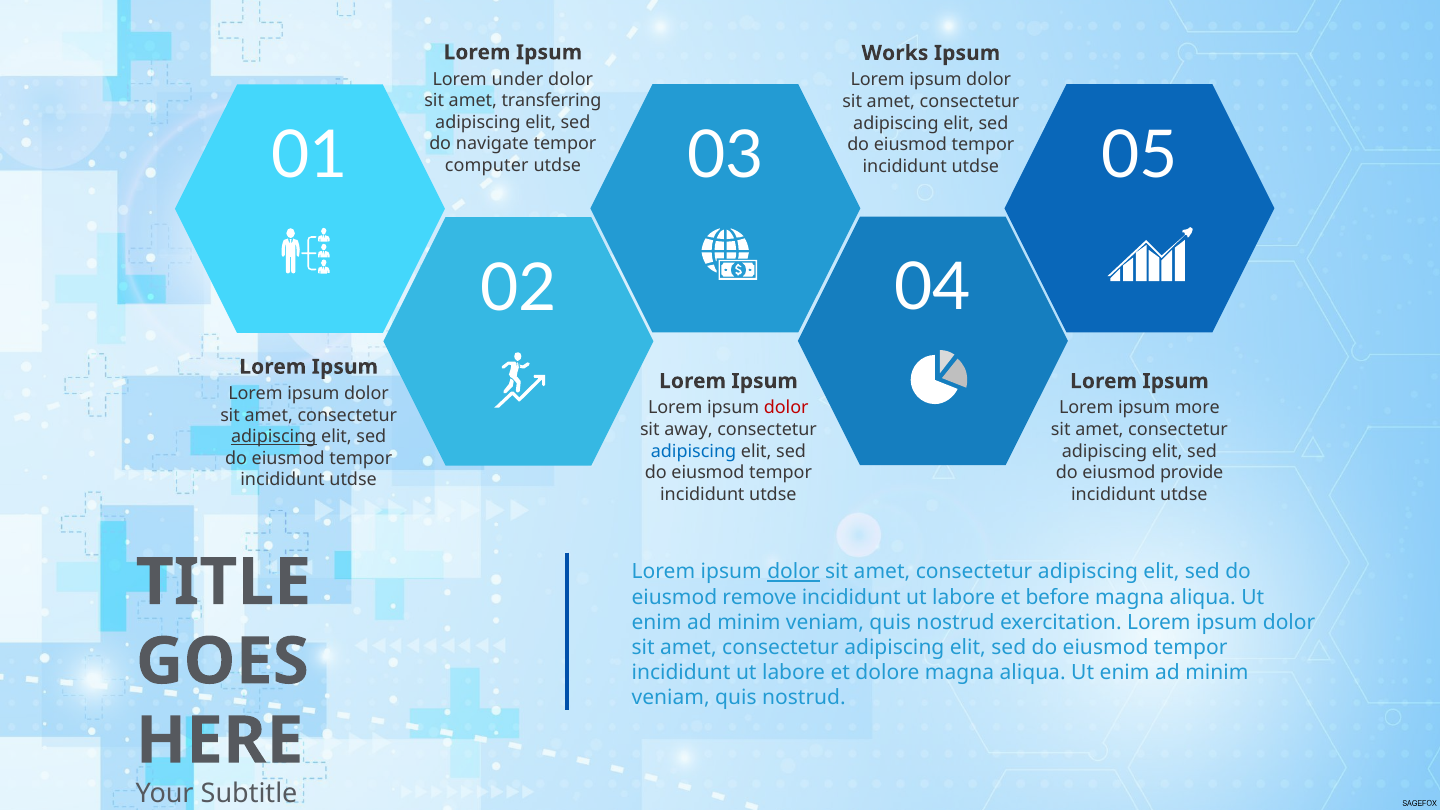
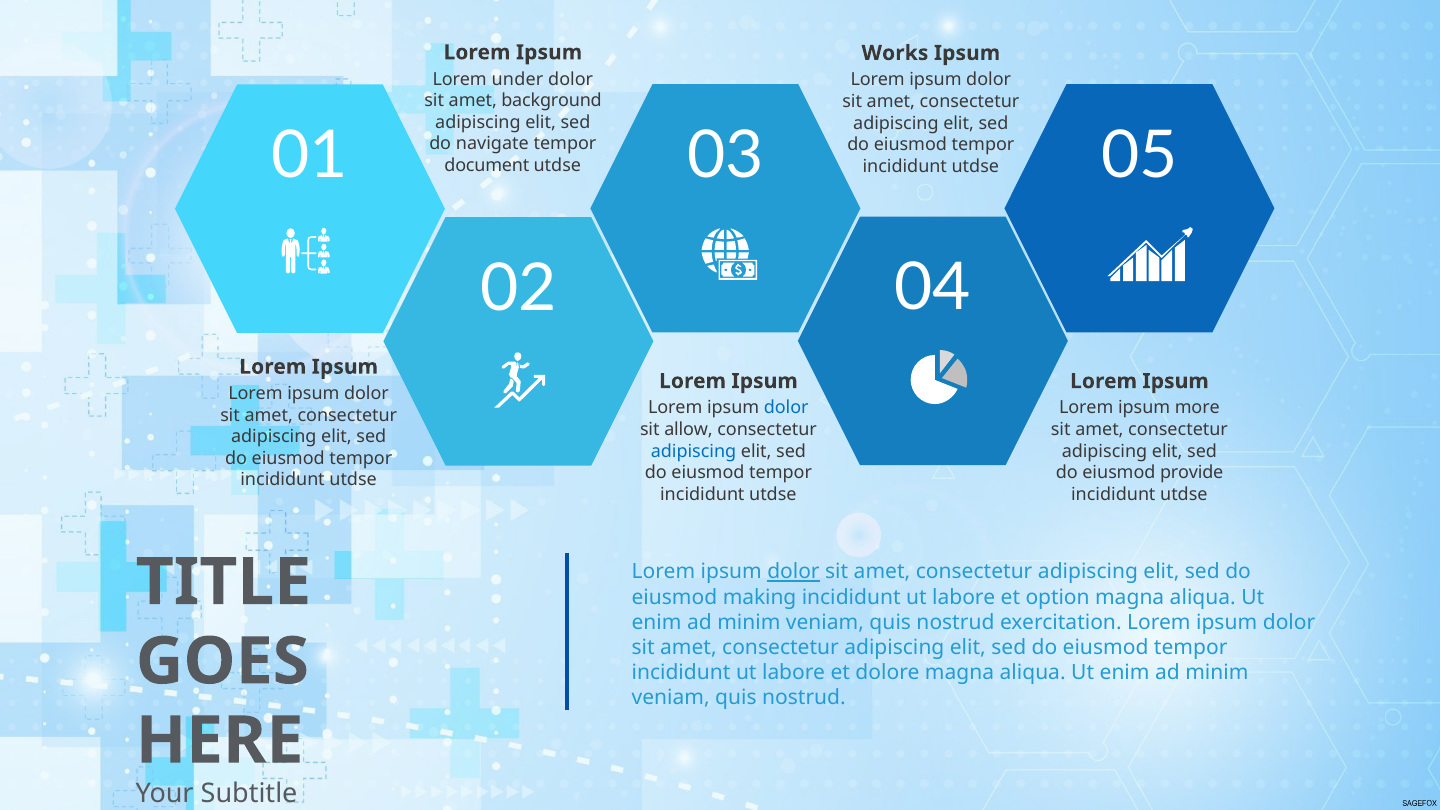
transferring: transferring -> background
computer: computer -> document
dolor at (786, 408) colour: red -> blue
away: away -> allow
adipiscing at (274, 437) underline: present -> none
remove: remove -> making
before: before -> option
